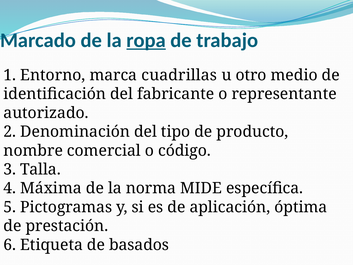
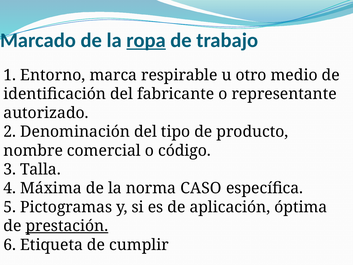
cuadrillas: cuadrillas -> respirable
MIDE: MIDE -> CASO
prestación underline: none -> present
basados: basados -> cumplir
